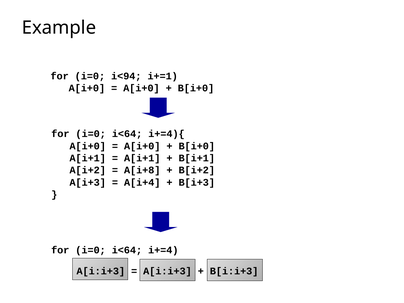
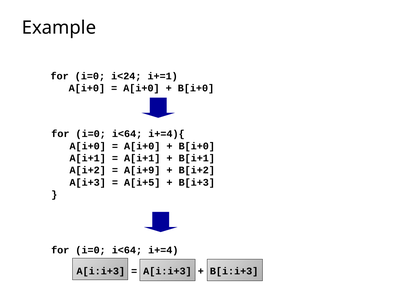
i<94: i<94 -> i<24
A[i+8: A[i+8 -> A[i+9
A[i+4: A[i+4 -> A[i+5
